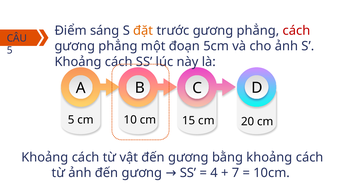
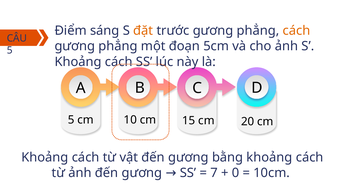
cách at (297, 31) colour: red -> orange
4: 4 -> 7
7: 7 -> 0
